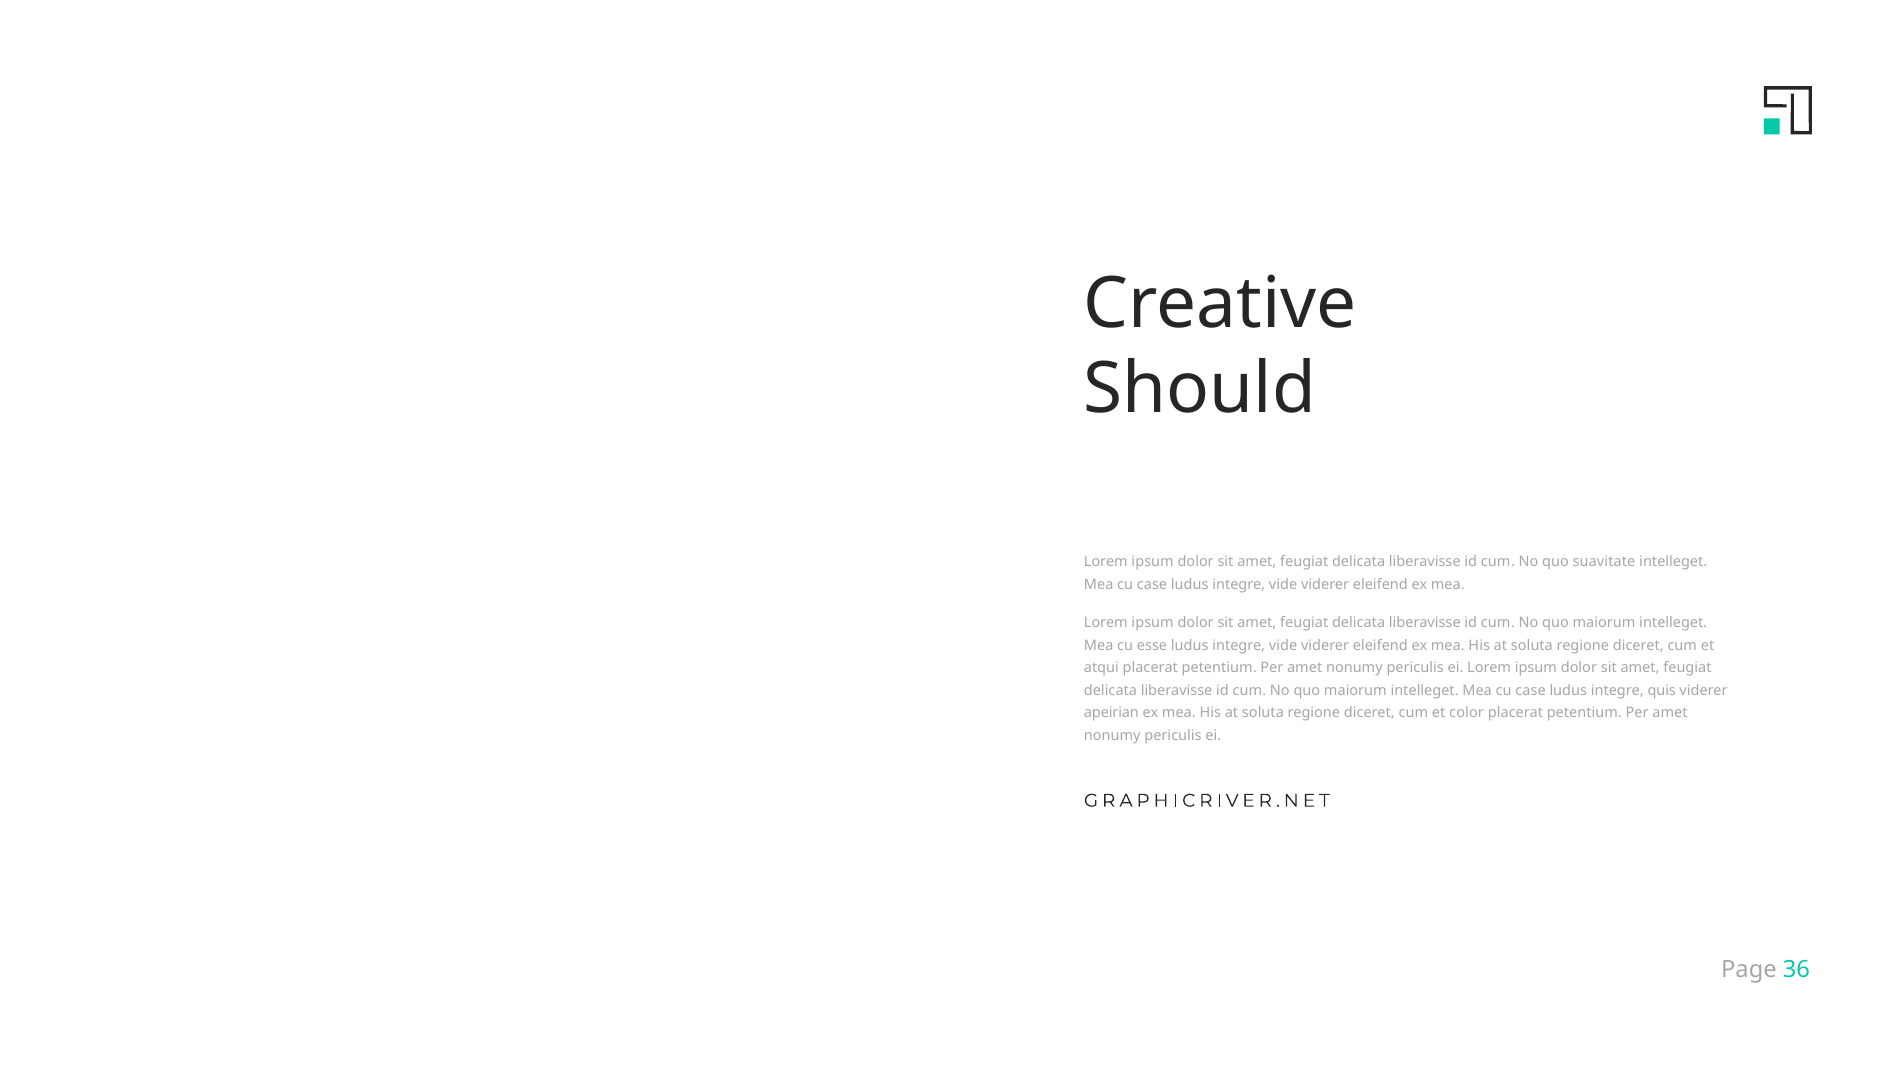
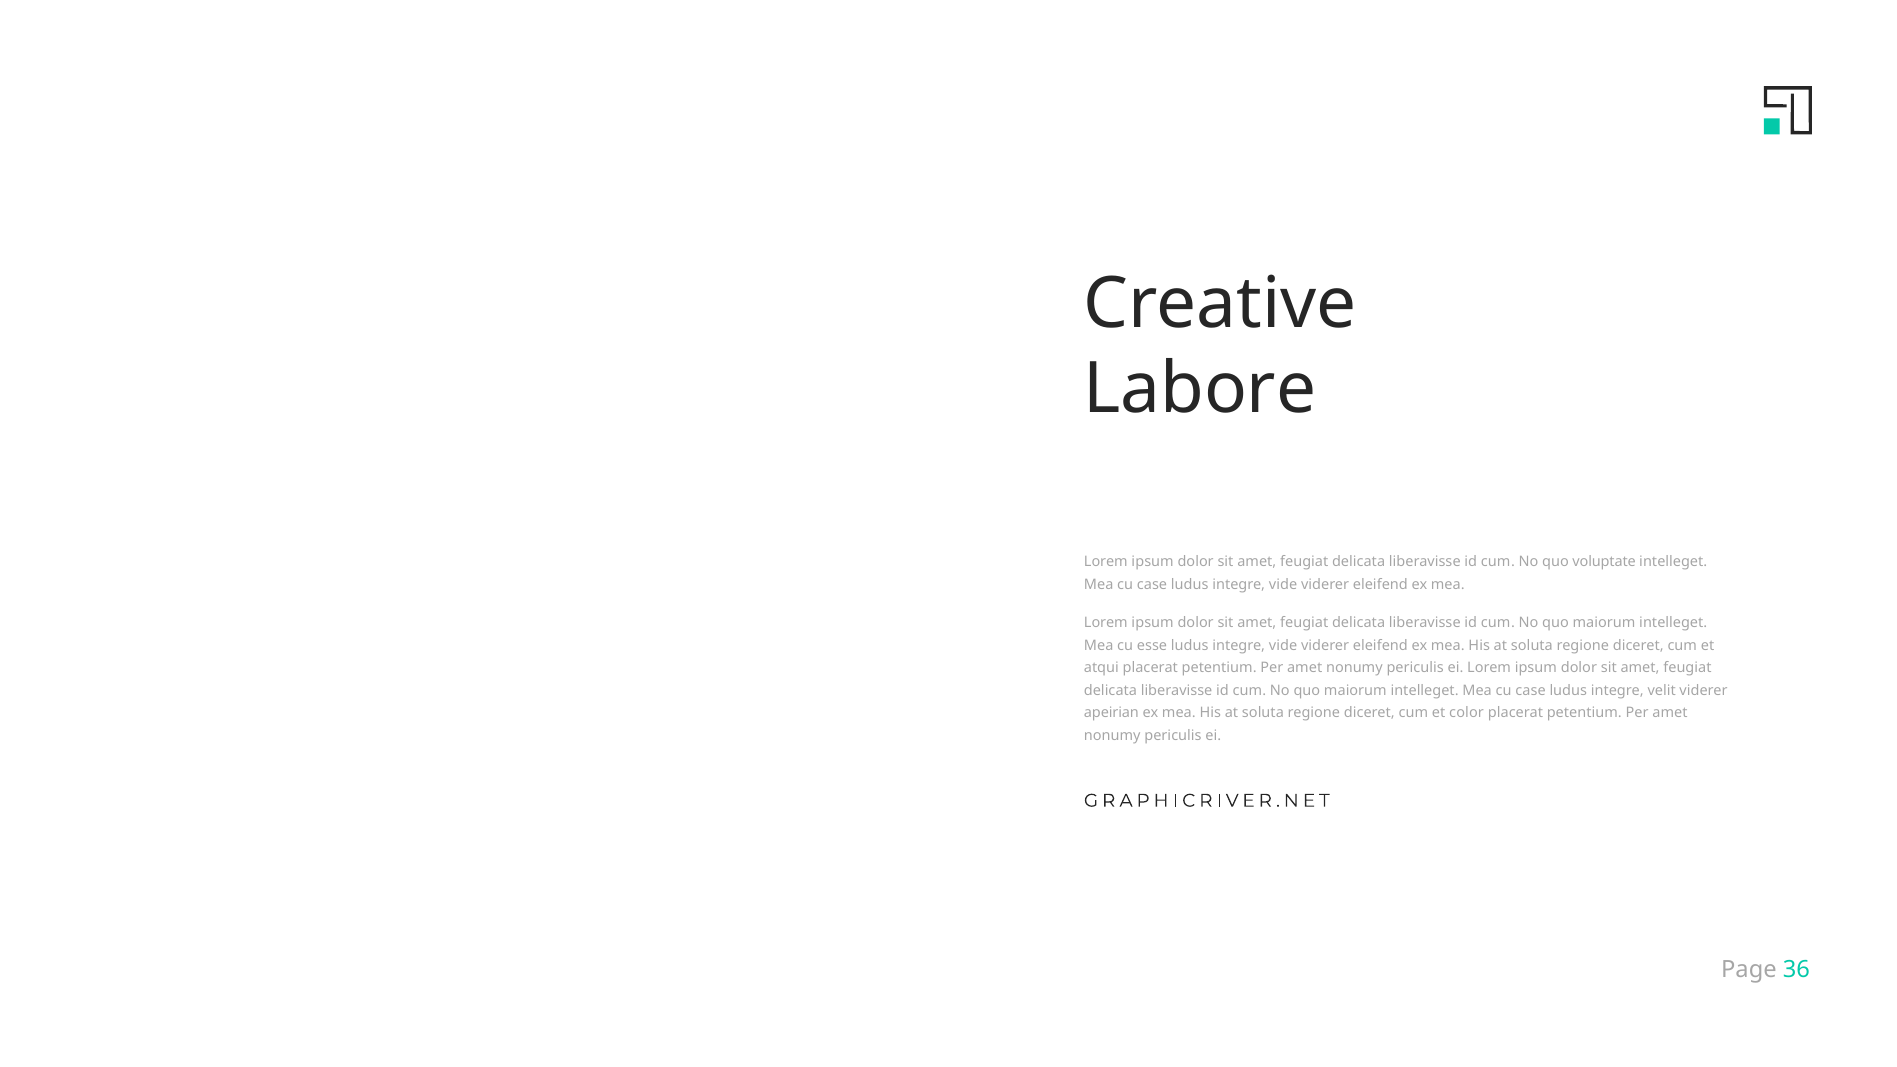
Should: Should -> Labore
suavitate: suavitate -> voluptate
quis: quis -> velit
